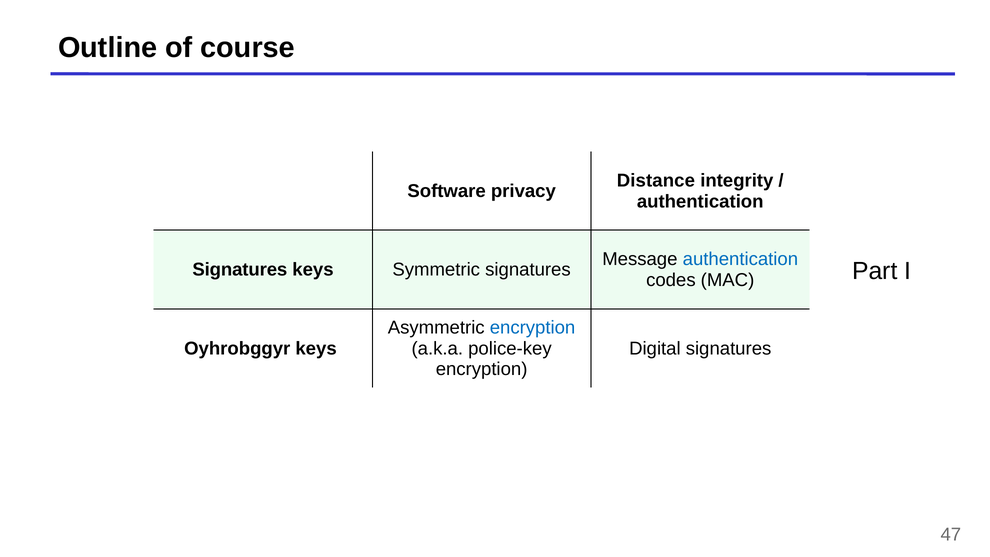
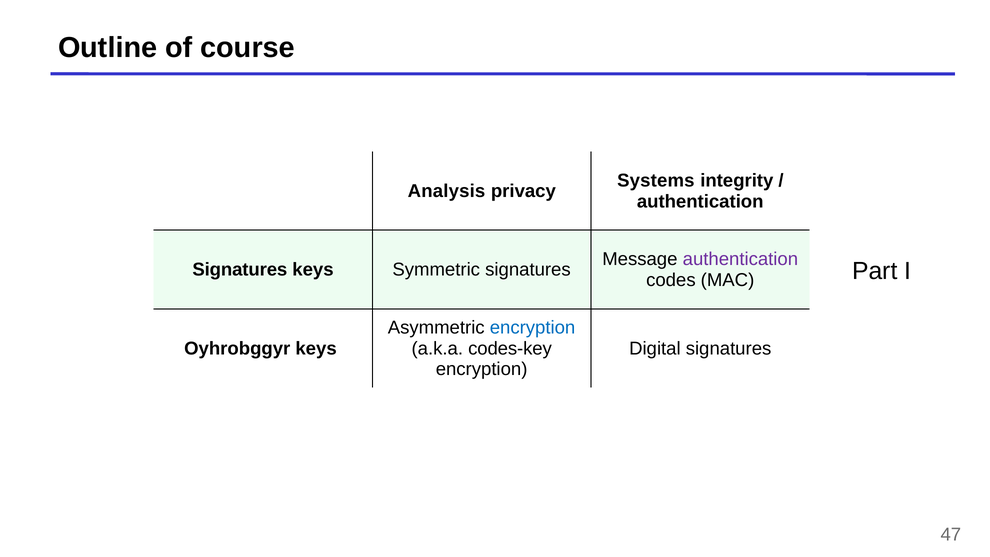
Distance: Distance -> Systems
Software: Software -> Analysis
authentication at (740, 259) colour: blue -> purple
police-key: police-key -> codes-key
